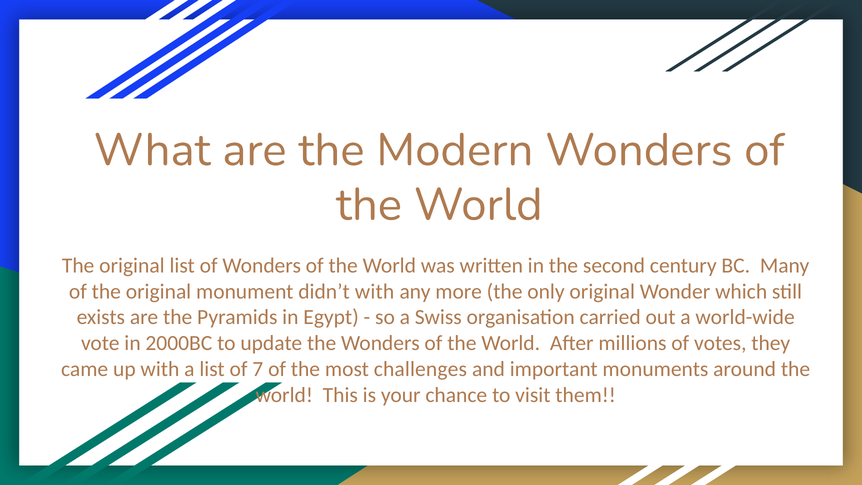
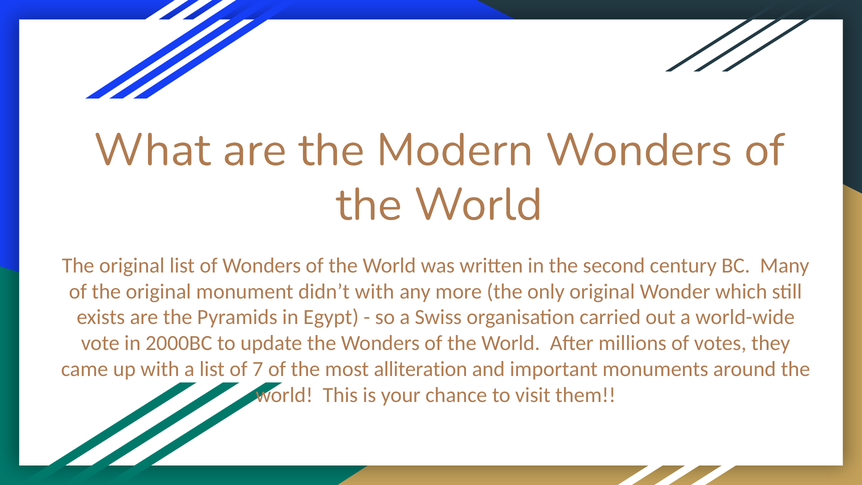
challenges: challenges -> alliteration
